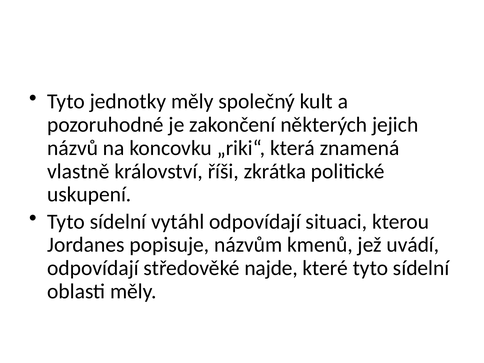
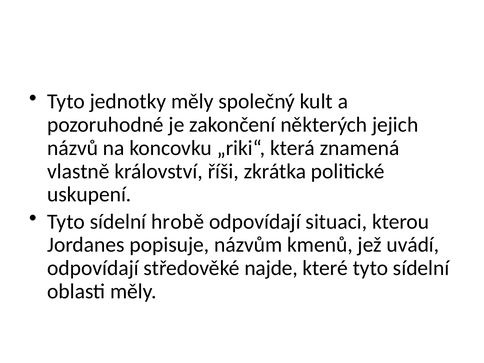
vytáhl: vytáhl -> hrobě
